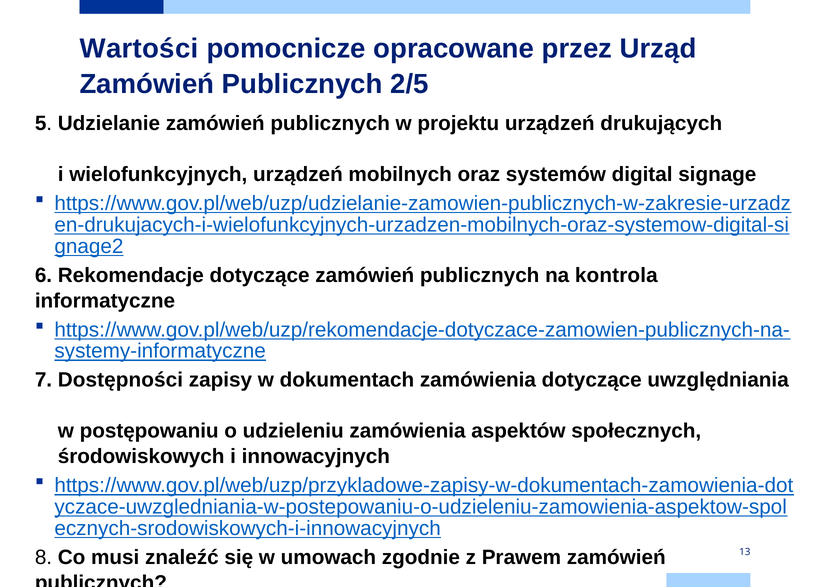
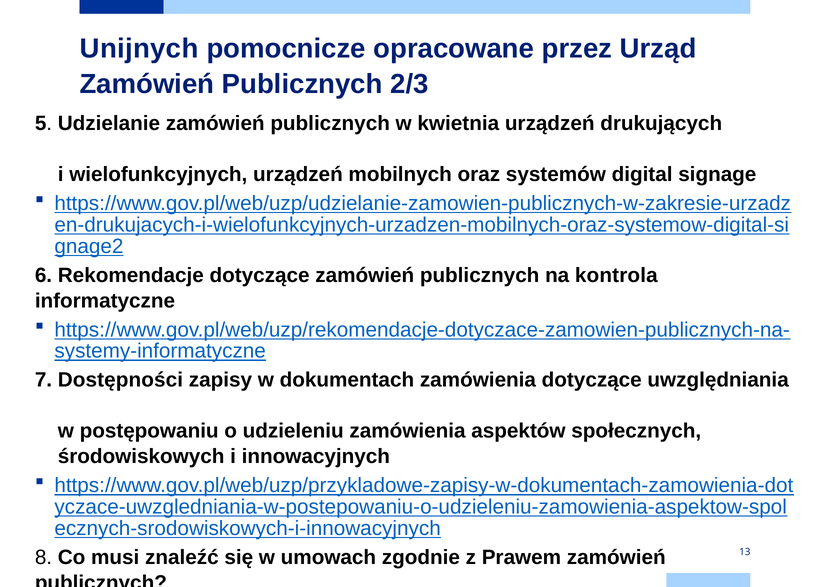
Wartości: Wartości -> Unijnych
2/5: 2/5 -> 2/3
projektu: projektu -> kwietnia
